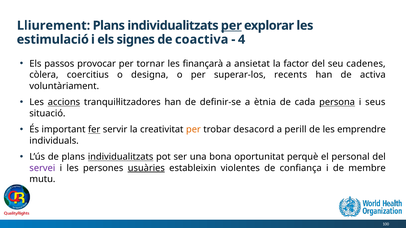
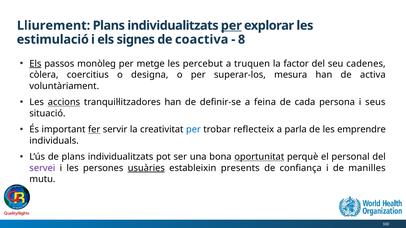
4: 4 -> 8
Els at (35, 64) underline: none -> present
provocar: provocar -> monòleg
tornar: tornar -> metge
finançarà: finançarà -> percebut
ansietat: ansietat -> truquen
recents: recents -> mesura
ètnia: ètnia -> feina
persona underline: present -> none
per at (193, 130) colour: orange -> blue
desacord: desacord -> reflecteix
perill: perill -> parla
individualitzats at (121, 157) underline: present -> none
oportunitat underline: none -> present
violentes: violentes -> presents
membre: membre -> manilles
